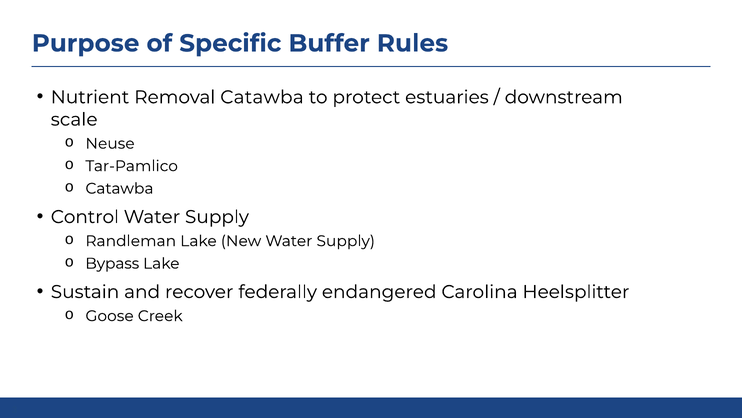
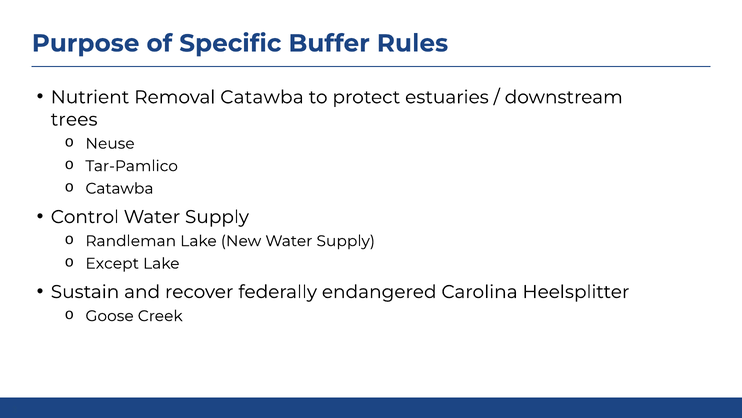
scale: scale -> trees
Bypass: Bypass -> Except
